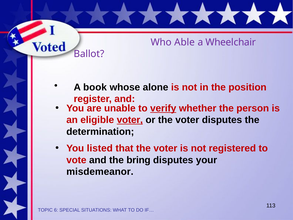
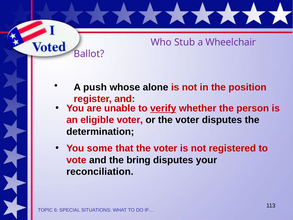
Able: Able -> Stub
book: book -> push
voter at (130, 120) underline: present -> none
listed: listed -> some
misdemeanor: misdemeanor -> reconciliation
